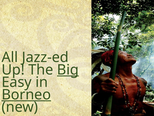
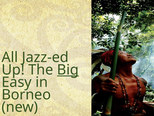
Borneo underline: present -> none
